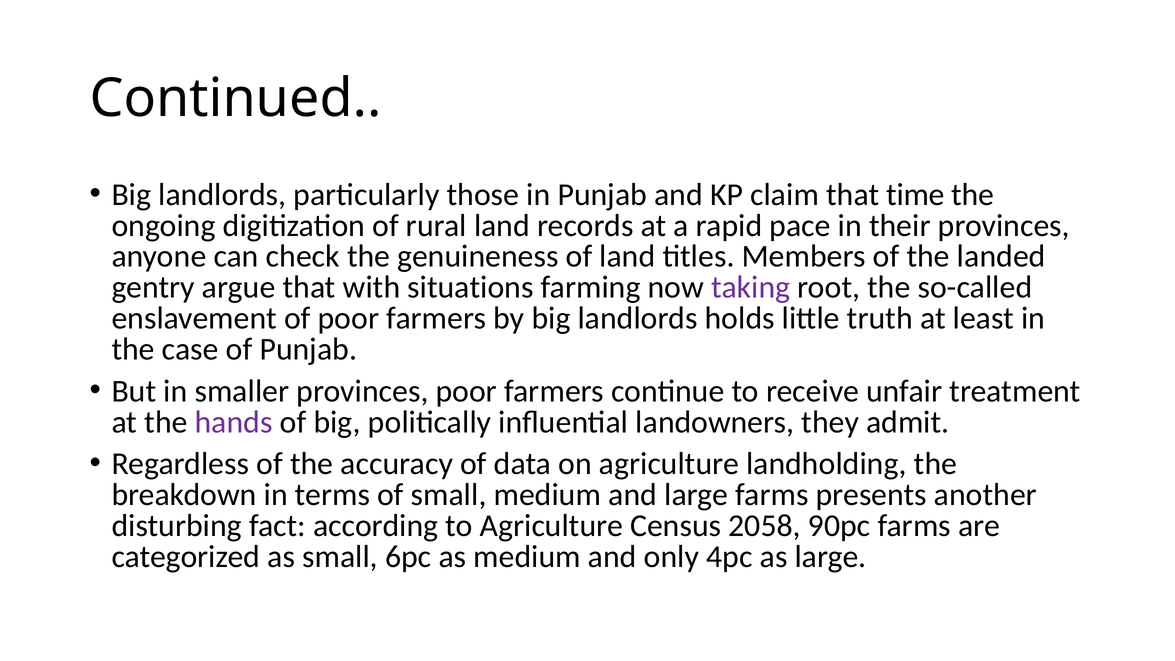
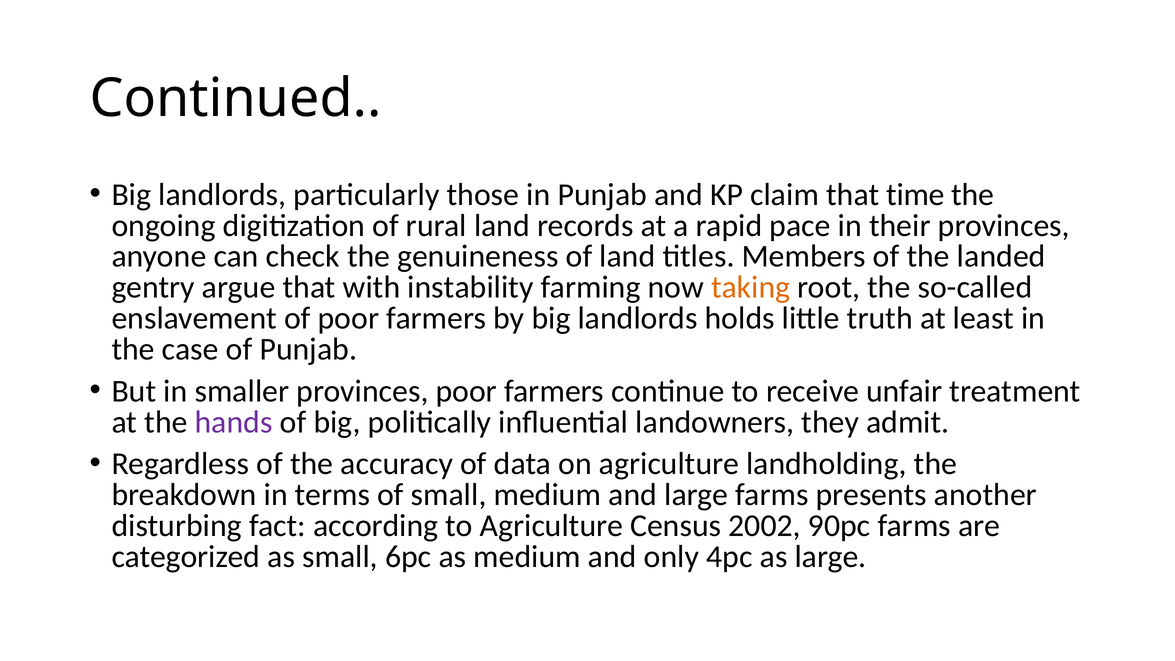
situations: situations -> instability
taking colour: purple -> orange
2058: 2058 -> 2002
